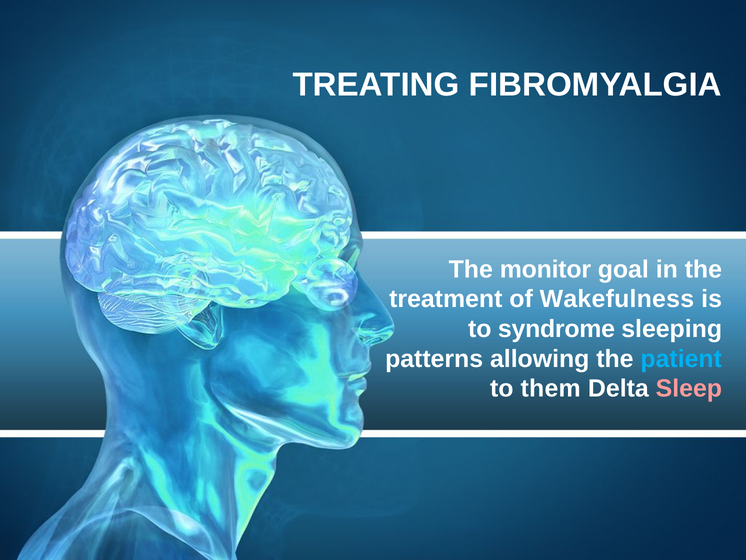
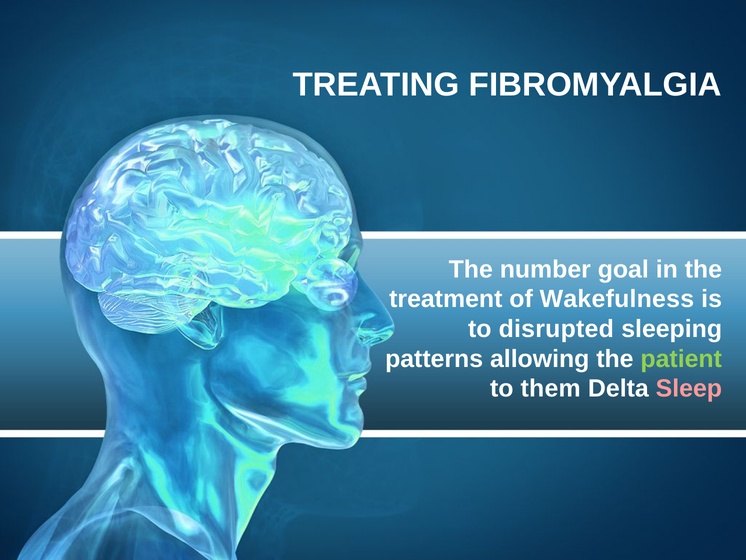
monitor: monitor -> number
syndrome: syndrome -> disrupted
patient colour: light blue -> light green
